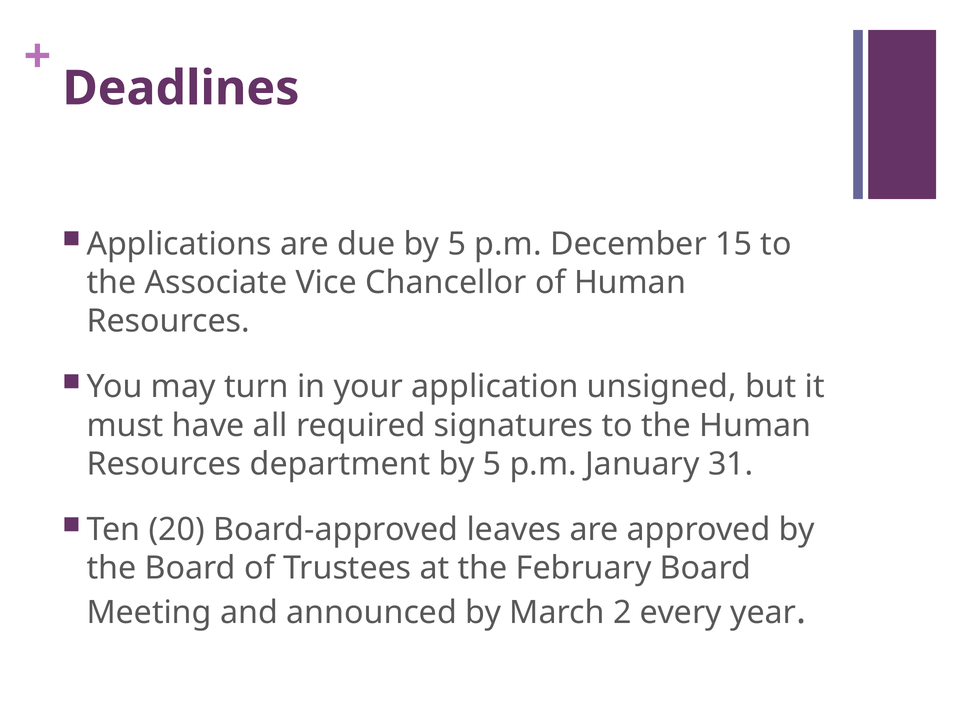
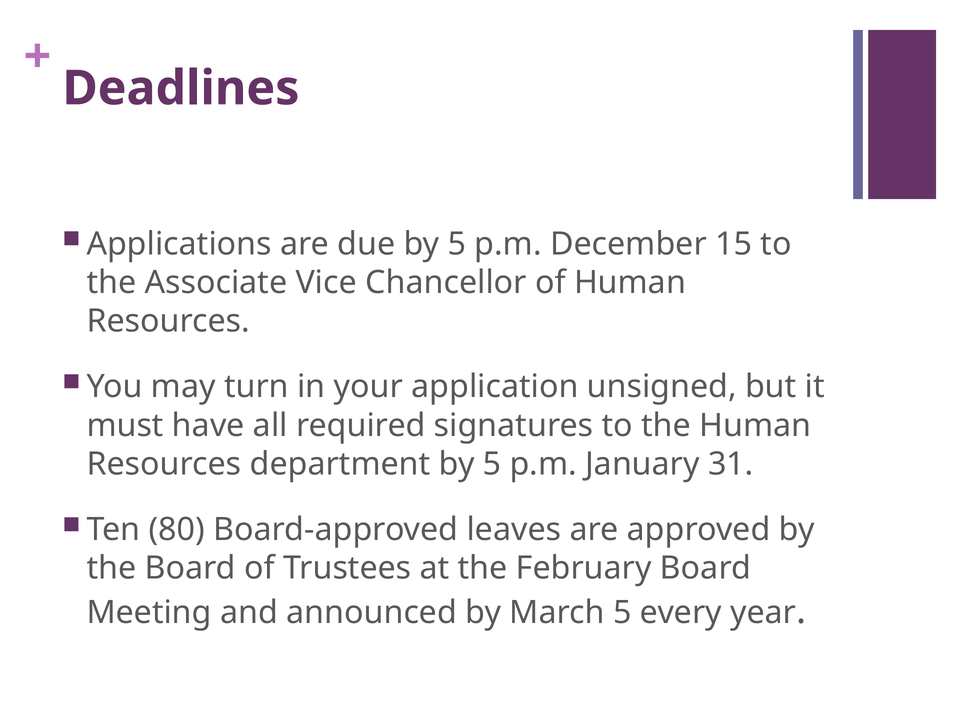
20: 20 -> 80
March 2: 2 -> 5
